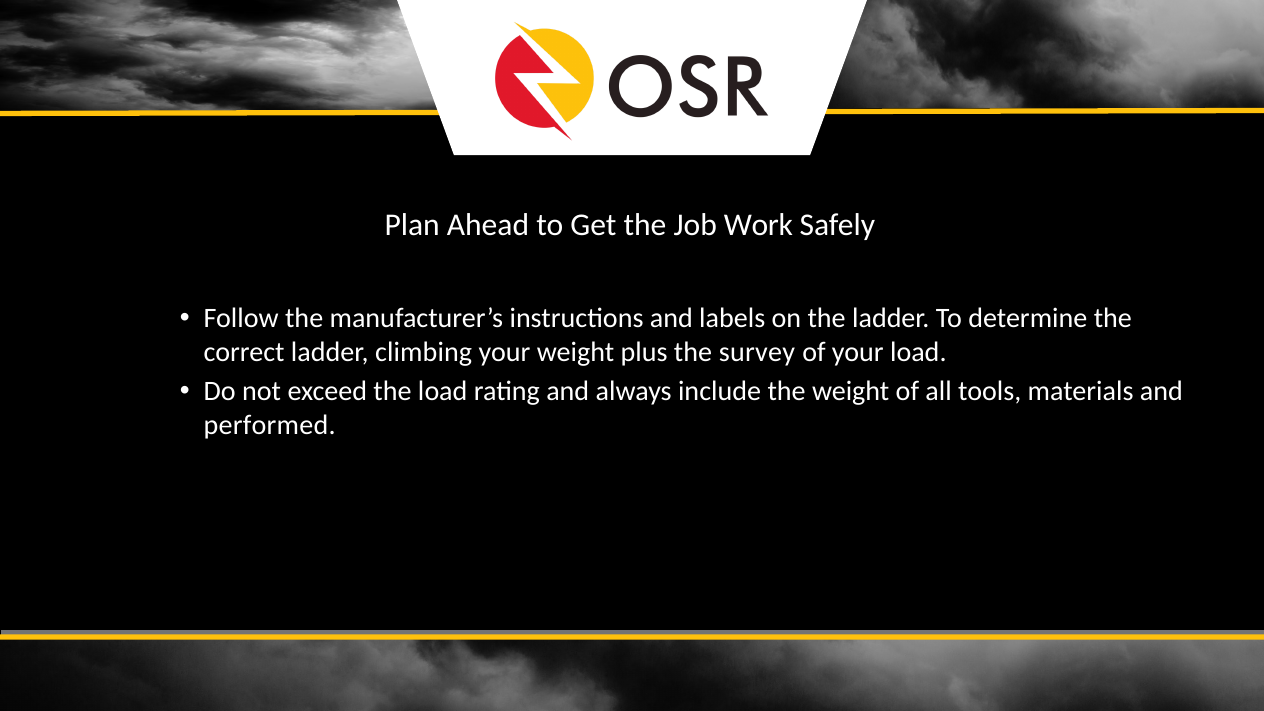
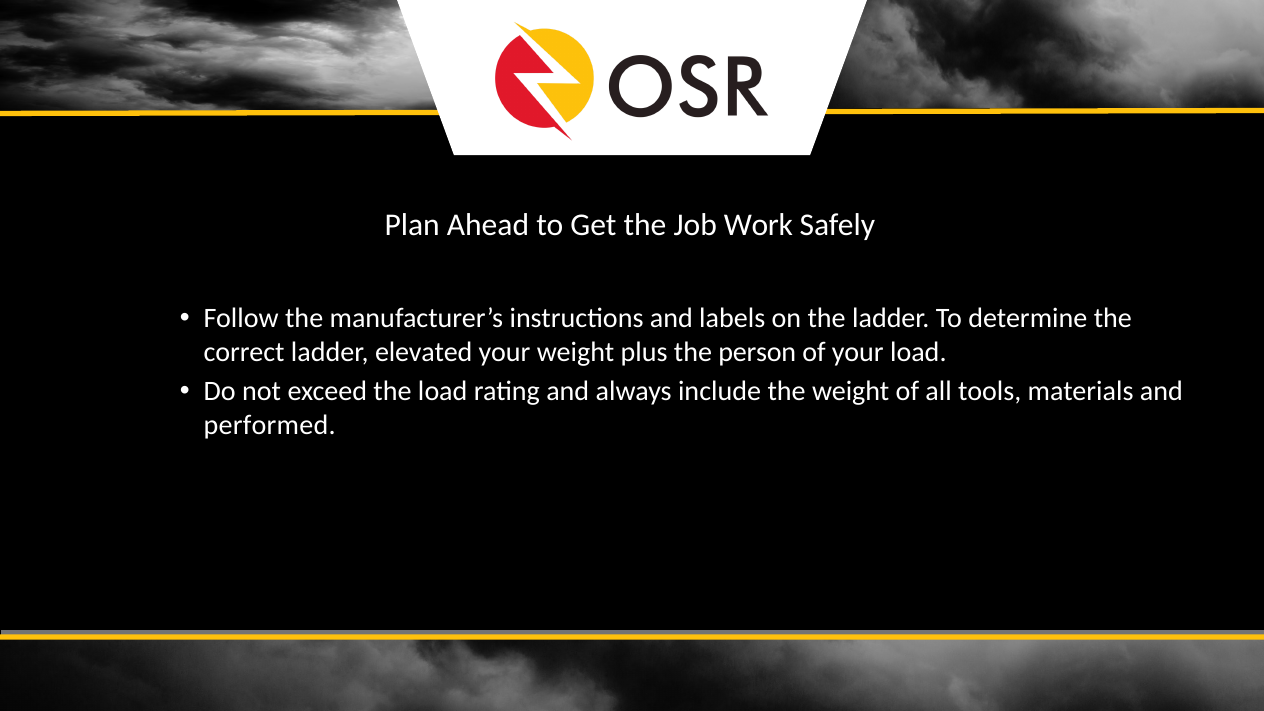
climbing: climbing -> elevated
survey: survey -> person
